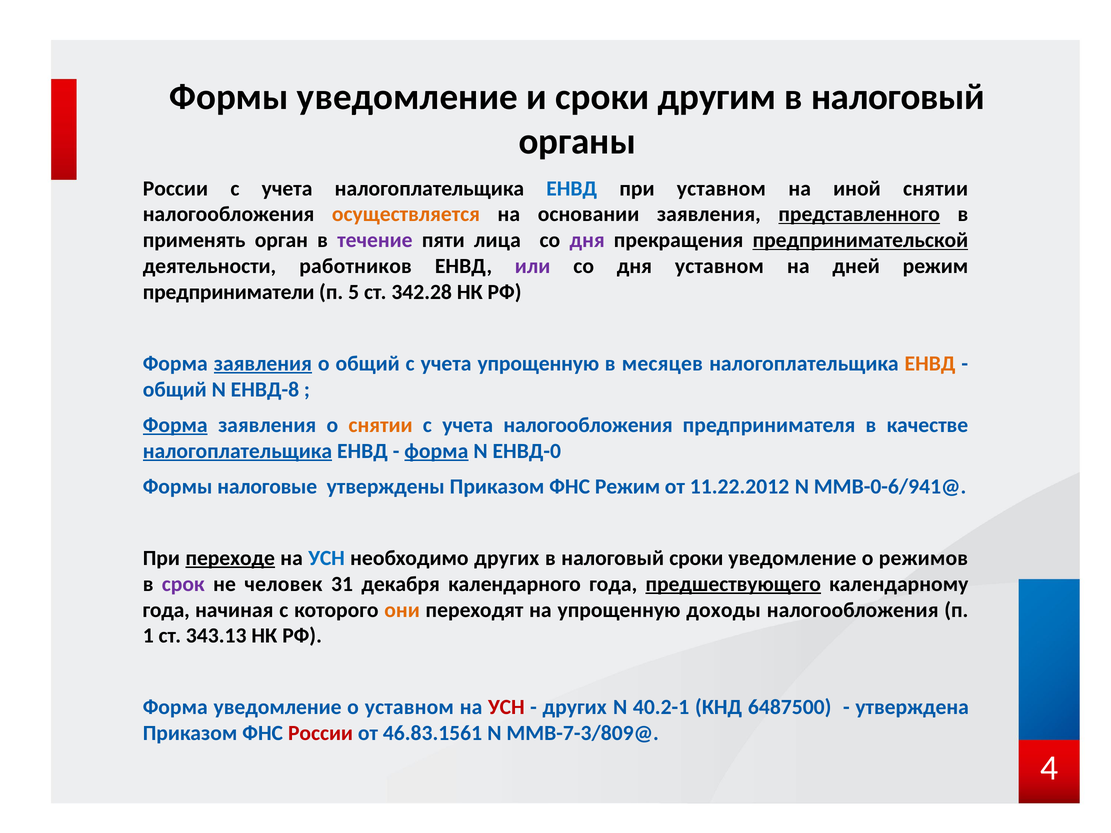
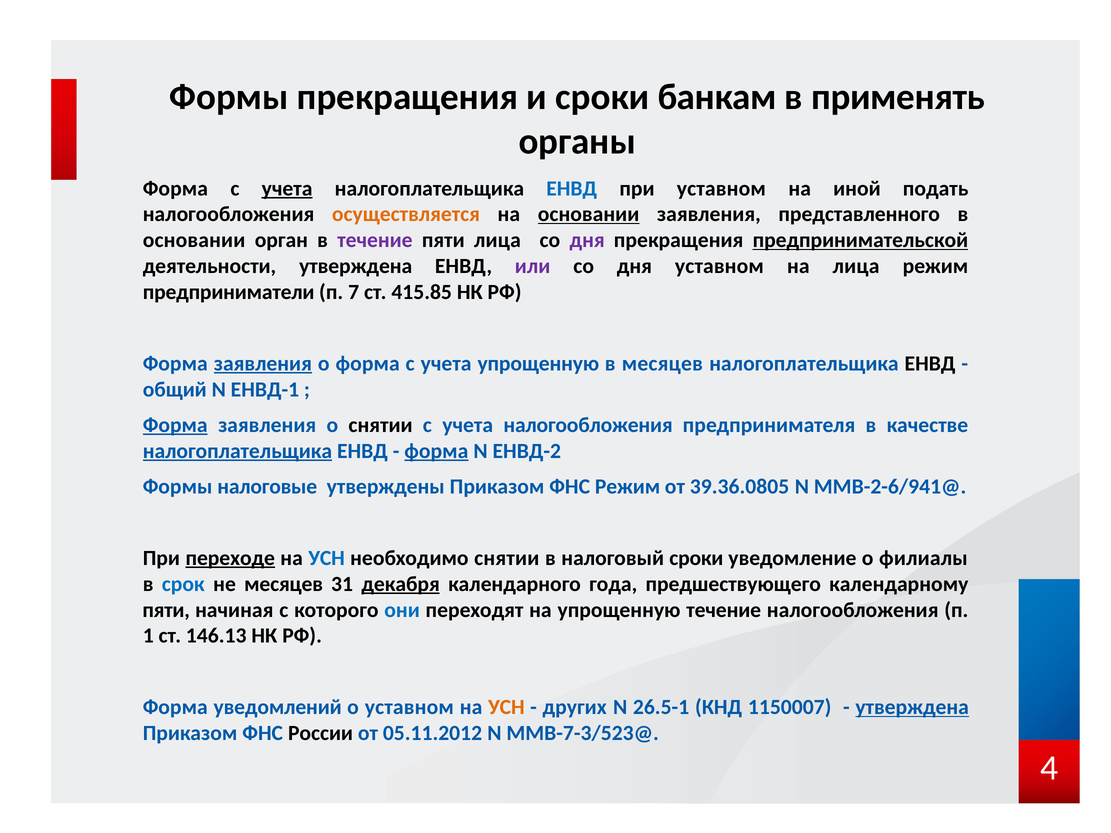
Формы уведомление: уведомление -> прекращения
другим: другим -> банкам
налоговый at (898, 97): налоговый -> применять
России at (175, 188): России -> Форма
учета at (287, 188) underline: none -> present
иной снятии: снятии -> подать
основании at (589, 214) underline: none -> present
представленного underline: present -> none
применять at (194, 240): применять -> основании
деятельности работников: работников -> утверждена
на дней: дней -> лица
5: 5 -> 7
342.28: 342.28 -> 415.85
о общий: общий -> форма
ЕНВД at (930, 364) colour: orange -> black
ЕНВД-8: ЕНВД-8 -> ЕНВД-1
снятии at (381, 425) colour: orange -> black
ЕНВД-0: ЕНВД-0 -> ЕНВД-2
11.22.2012: 11.22.2012 -> 39.36.0805
ММВ-0-6/941@: ММВ-0-6/941@ -> ММВ-2-6/941@
необходимо других: других -> снятии
режимов: режимов -> филиалы
срок colour: purple -> blue
не человек: человек -> месяцев
декабря underline: none -> present
предшествующего underline: present -> none
года at (166, 610): года -> пяти
они colour: orange -> blue
упрощенную доходы: доходы -> течение
343.13: 343.13 -> 146.13
Форма уведомление: уведомление -> уведомлений
УСН at (506, 707) colour: red -> orange
40.2-1: 40.2-1 -> 26.5-1
6487500: 6487500 -> 1150007
утверждена at (912, 707) underline: none -> present
России at (320, 733) colour: red -> black
46.83.1561: 46.83.1561 -> 05.11.2012
ММВ-7-3/809@: ММВ-7-3/809@ -> ММВ-7-3/523@
